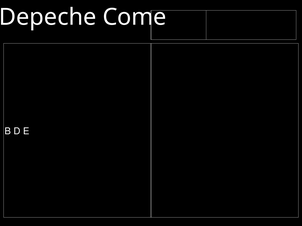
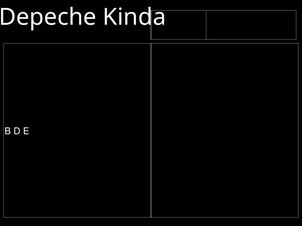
Come: Come -> Kinda
